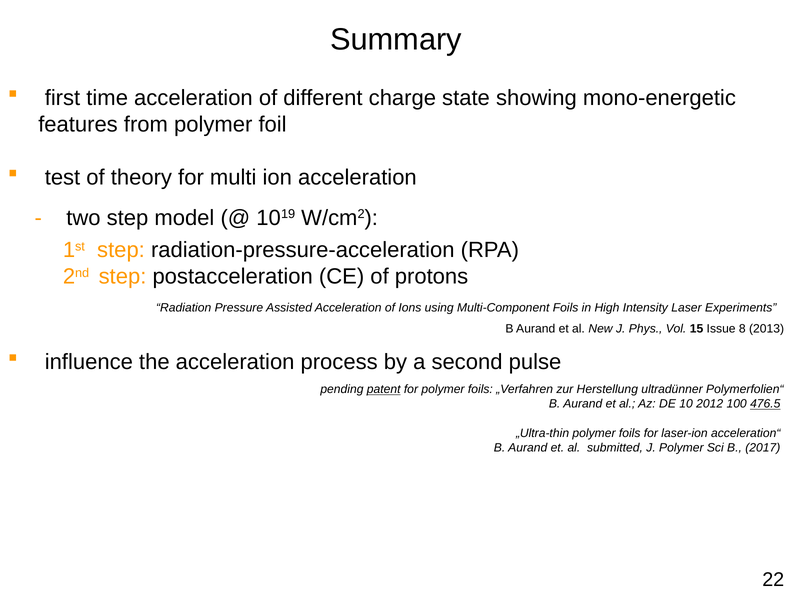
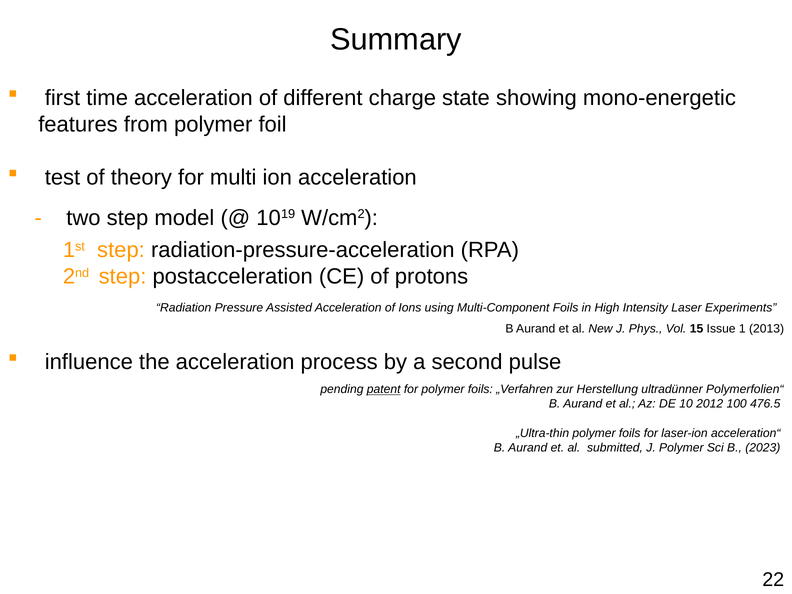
8: 8 -> 1
476.5 underline: present -> none
2017: 2017 -> 2023
